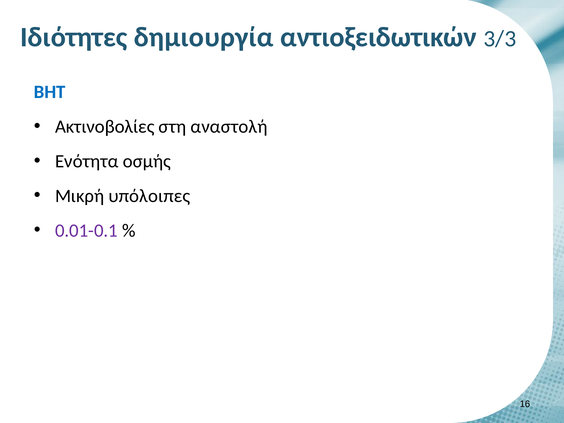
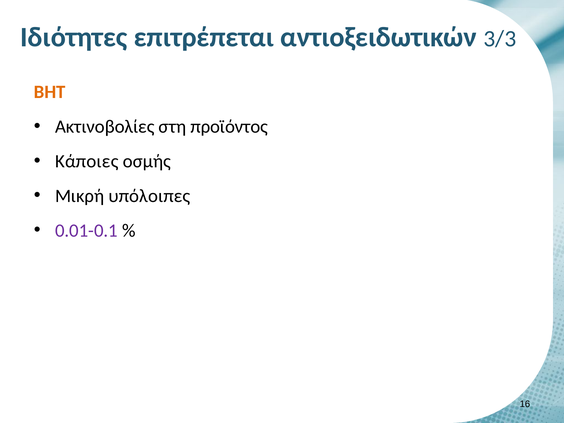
δημιουργία: δημιουργία -> επιτρέπεται
ΒΗΤ colour: blue -> orange
αναστολή: αναστολή -> προϊόντος
Ενότητα: Ενότητα -> Κάποιες
